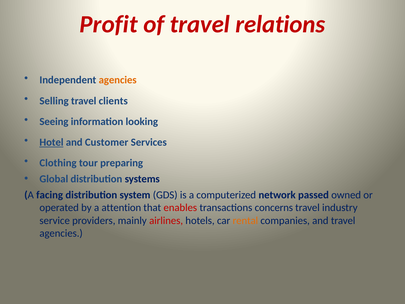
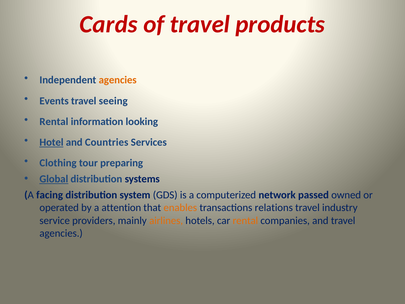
Profit: Profit -> Cards
relations: relations -> products
Selling: Selling -> Events
clients: clients -> seeing
Seeing at (54, 121): Seeing -> Rental
Customer: Customer -> Countries
Global underline: none -> present
enables colour: red -> orange
concerns: concerns -> relations
airlines colour: red -> orange
